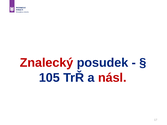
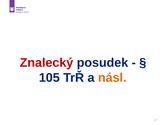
násl colour: red -> orange
